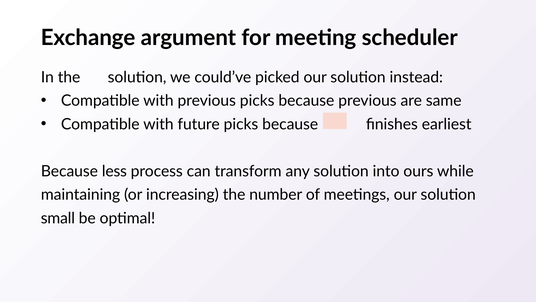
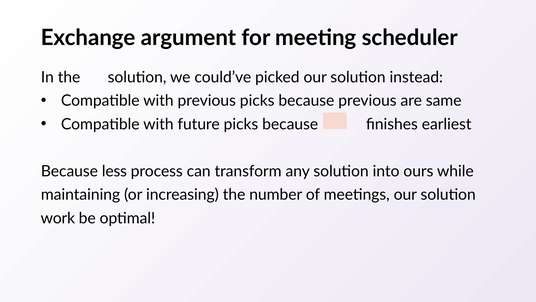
small: small -> work
